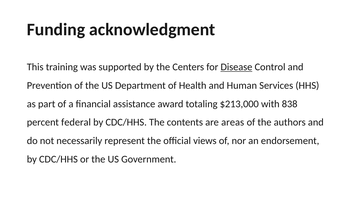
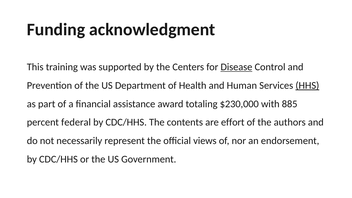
HHS underline: none -> present
$213,000: $213,000 -> $230,000
838: 838 -> 885
areas: areas -> effort
